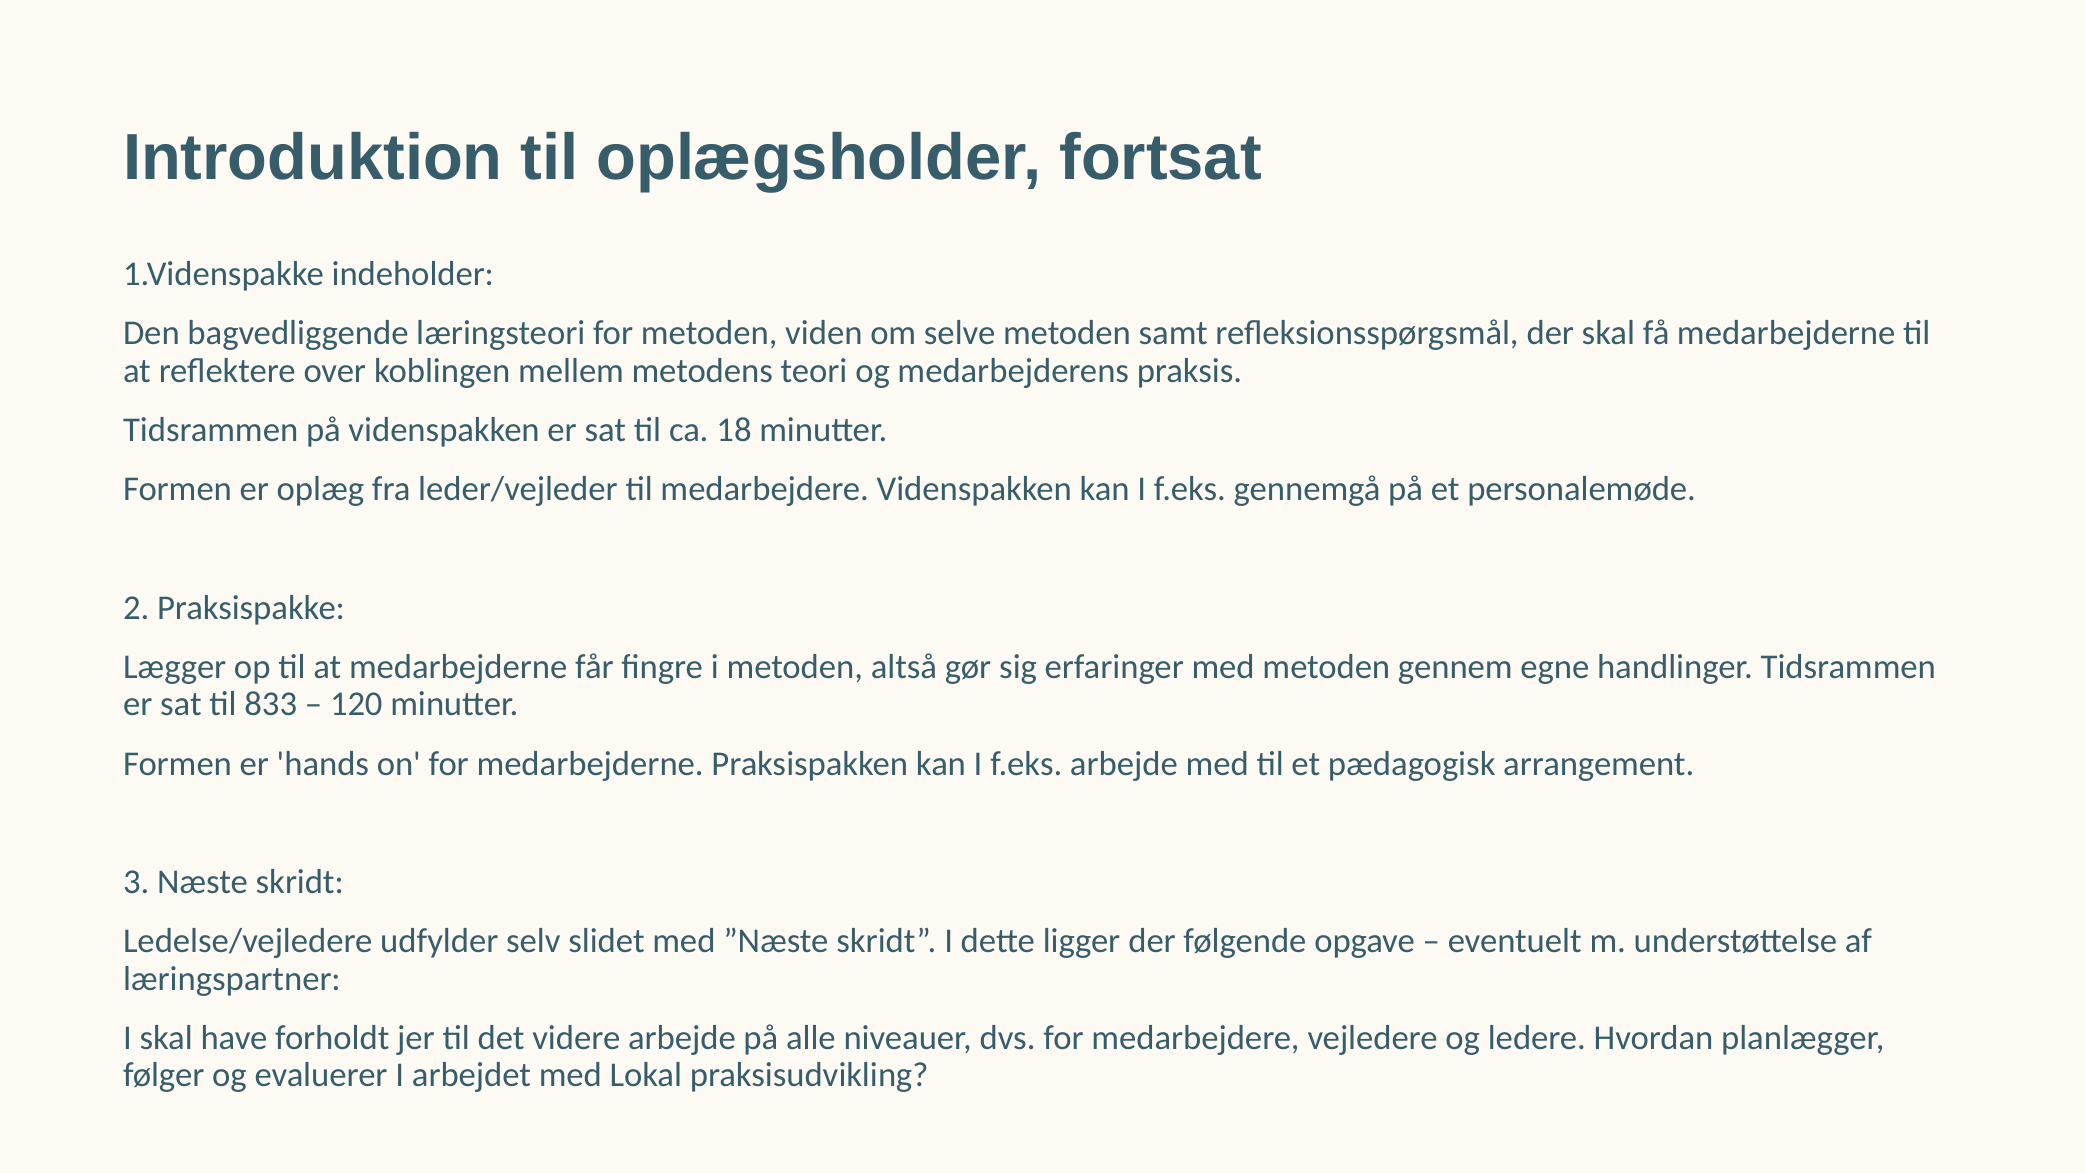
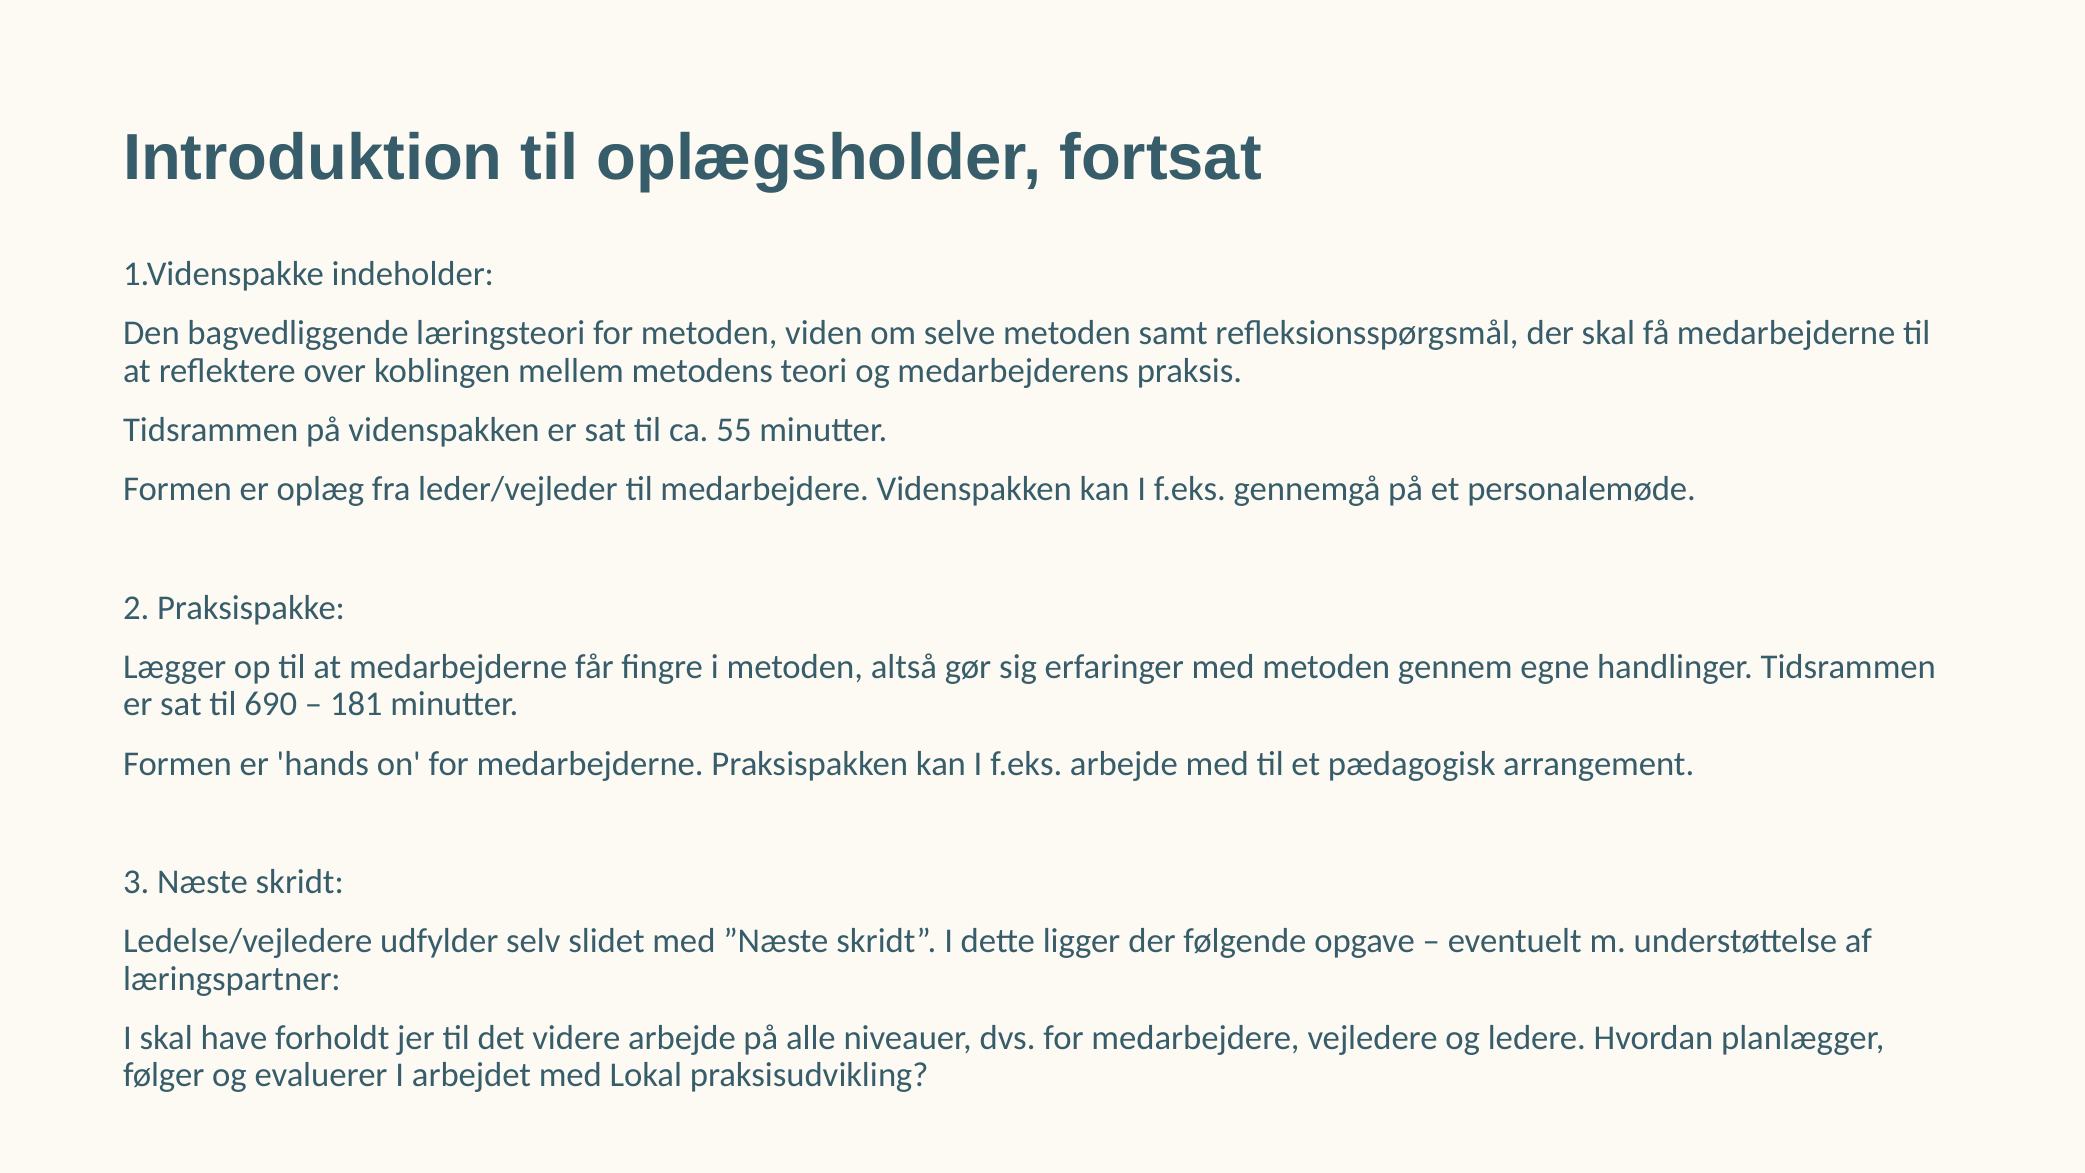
18: 18 -> 55
833: 833 -> 690
120: 120 -> 181
